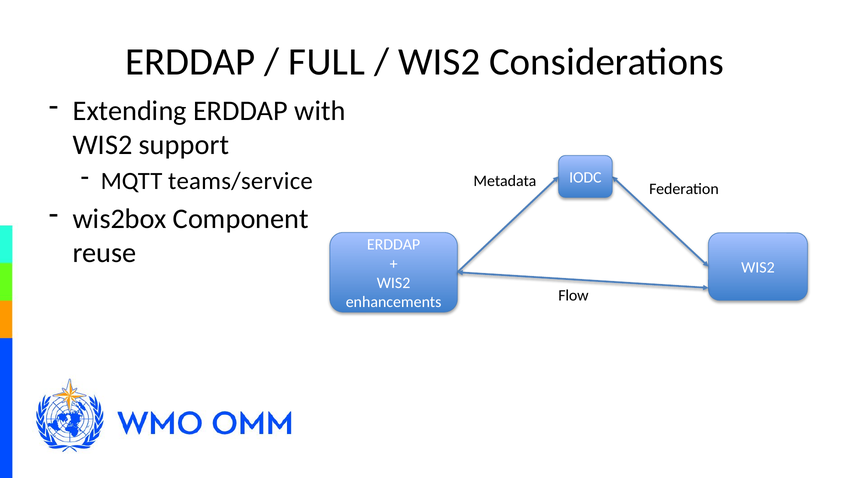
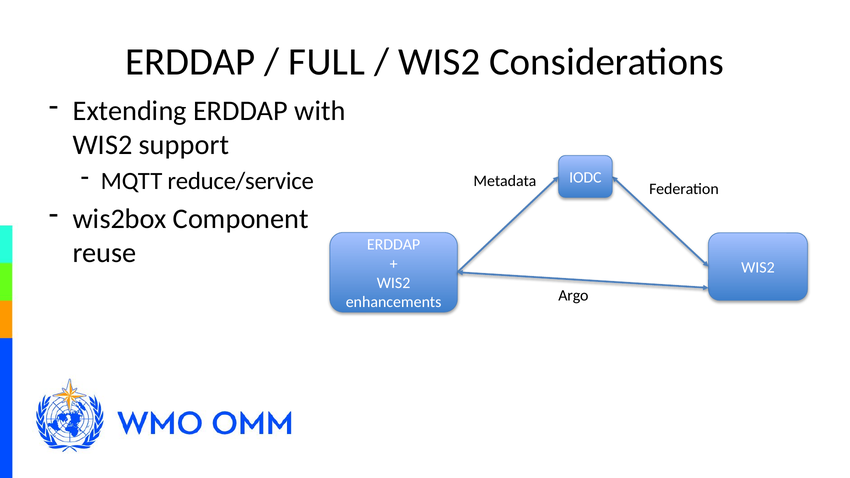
teams/service: teams/service -> reduce/service
Flow: Flow -> Argo
